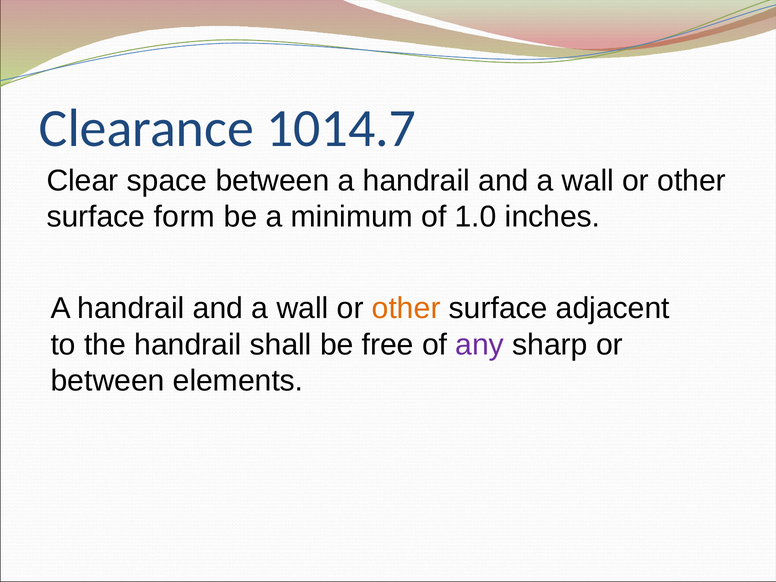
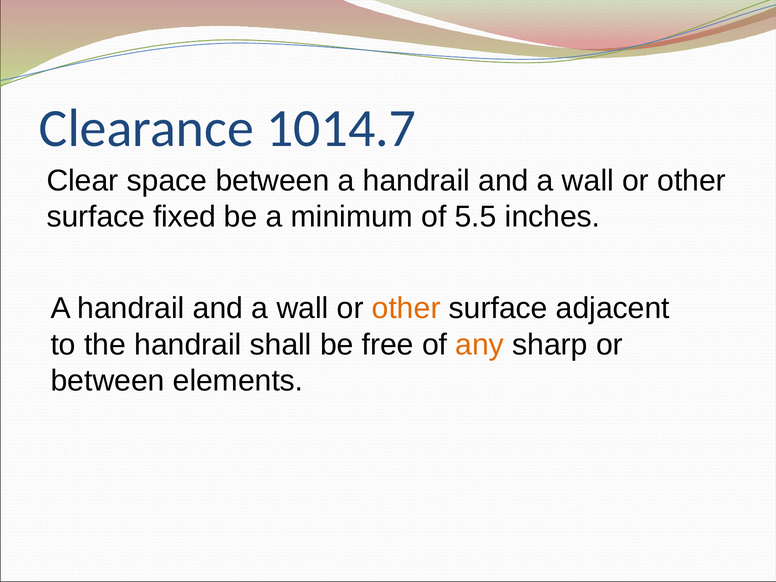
form: form -> fixed
1.0: 1.0 -> 5.5
any colour: purple -> orange
